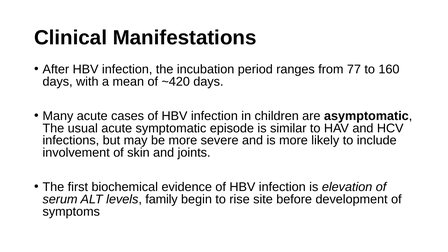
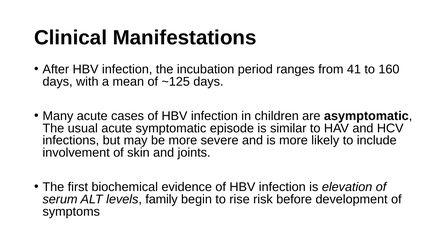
77: 77 -> 41
~420: ~420 -> ~125
site: site -> risk
